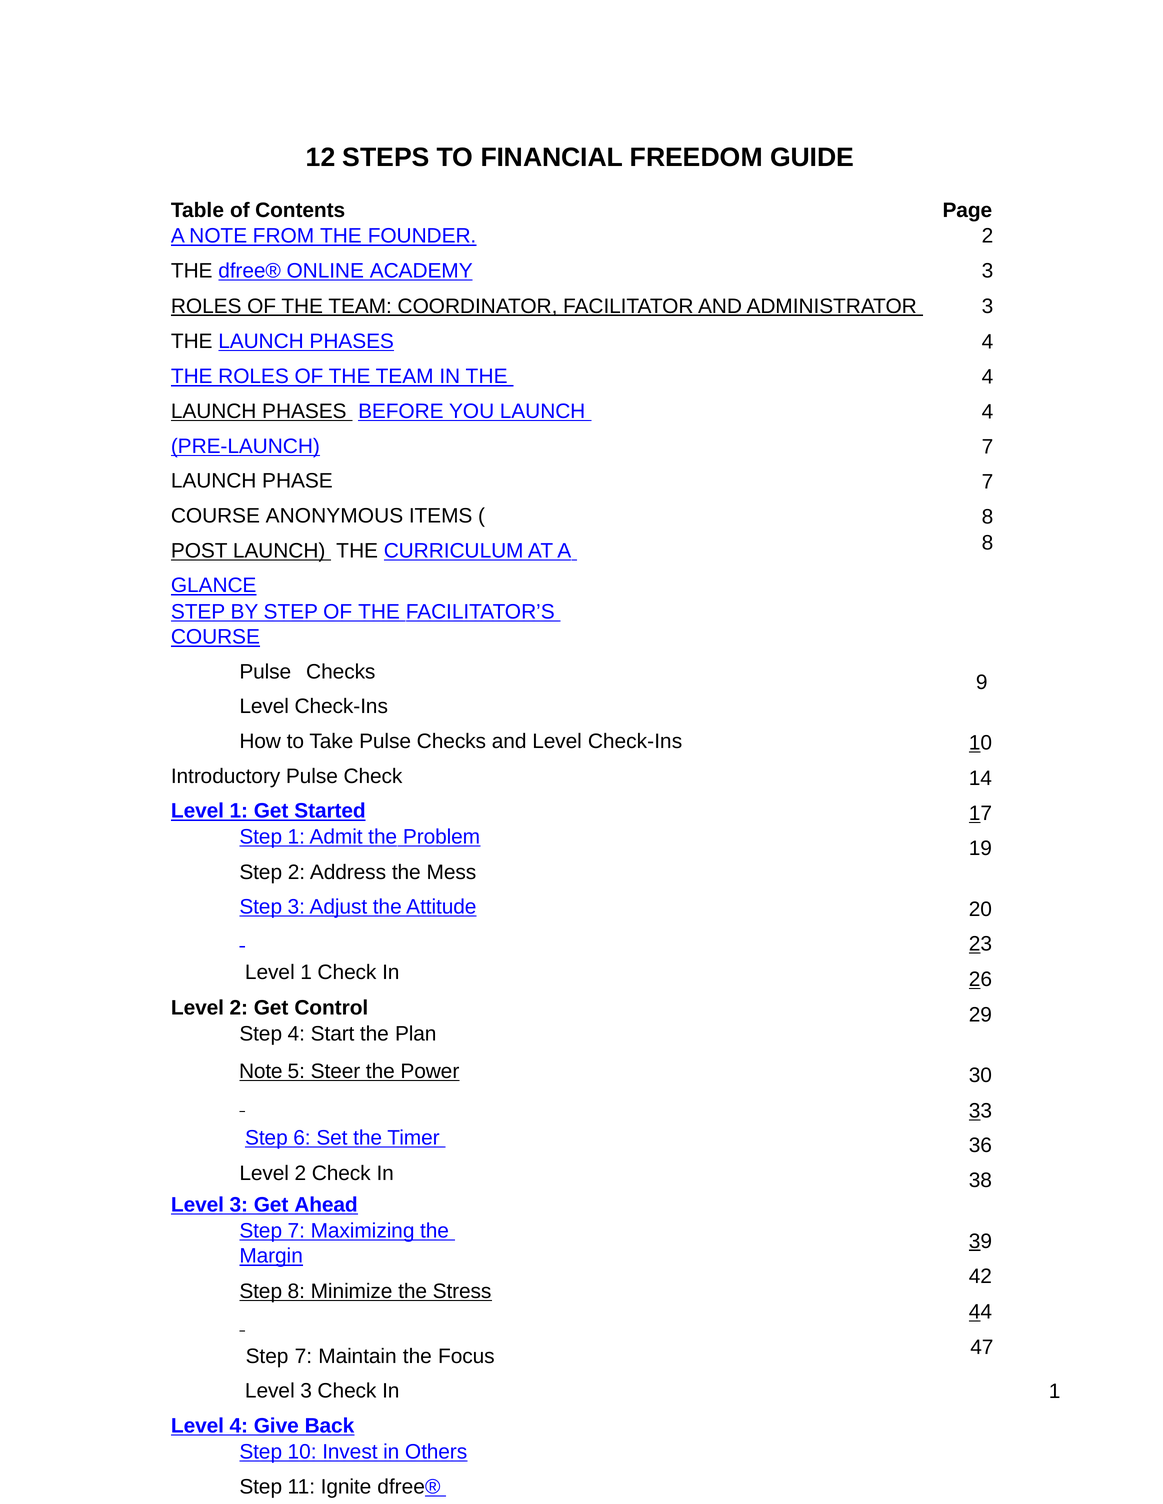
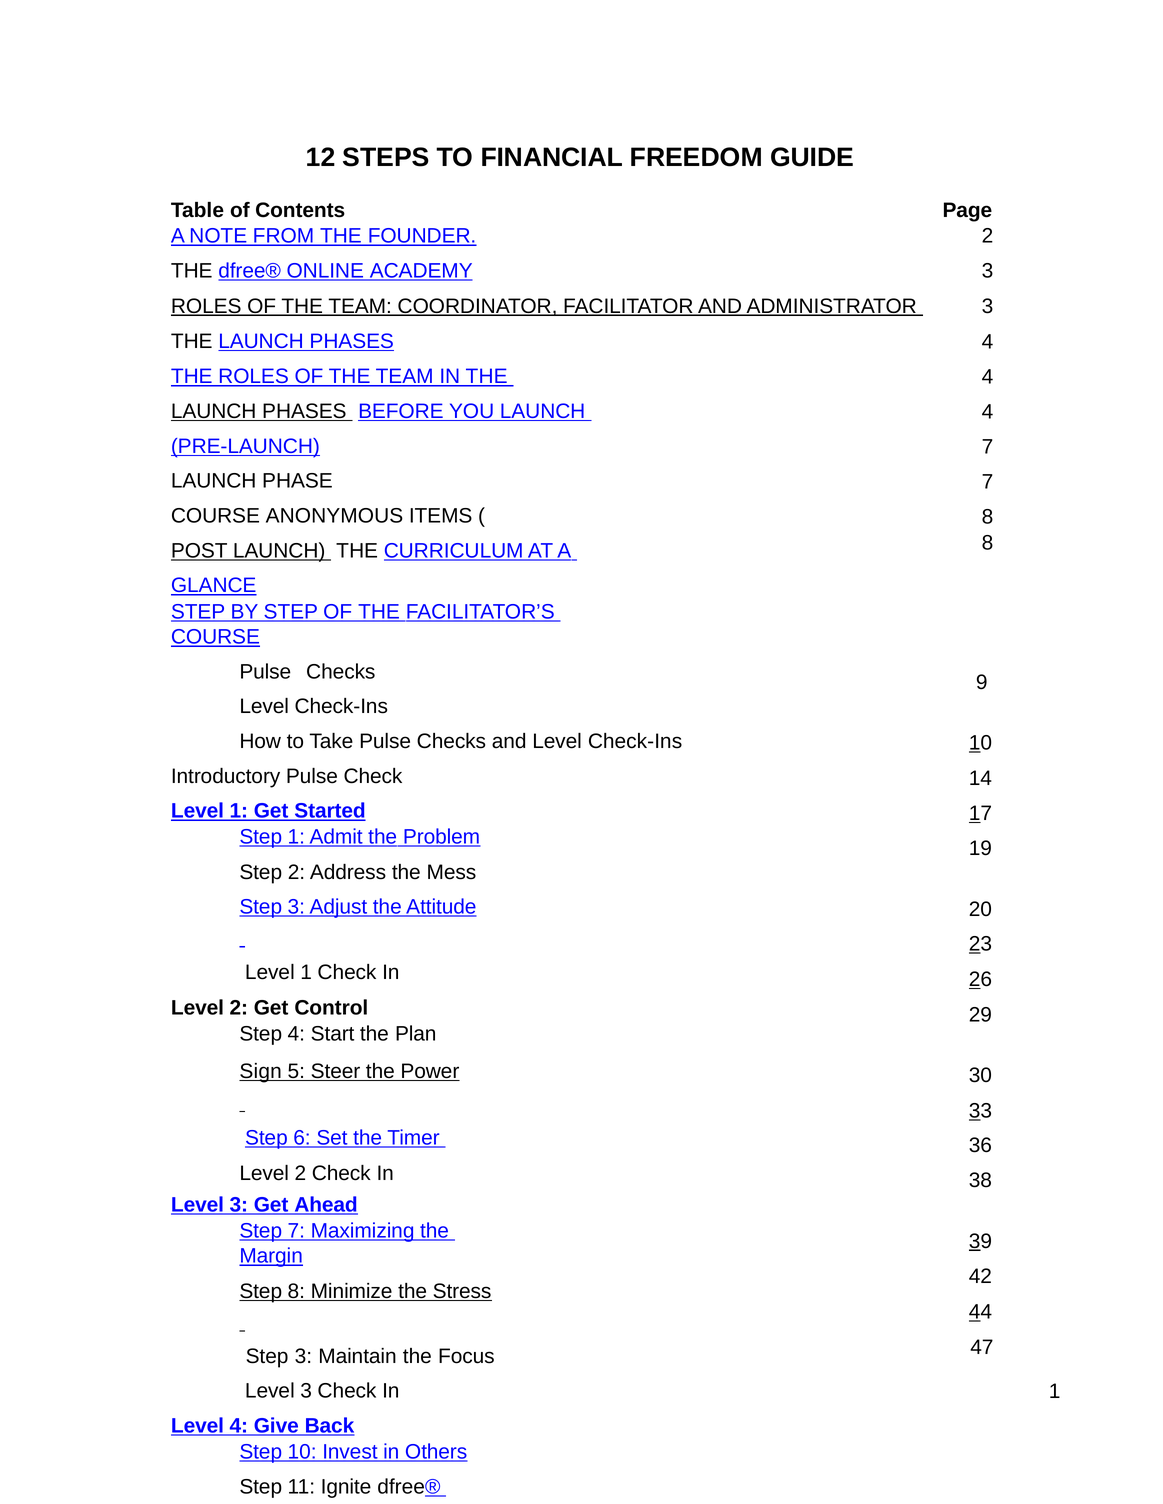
Note at (261, 1072): Note -> Sign
7 at (303, 1357): 7 -> 3
